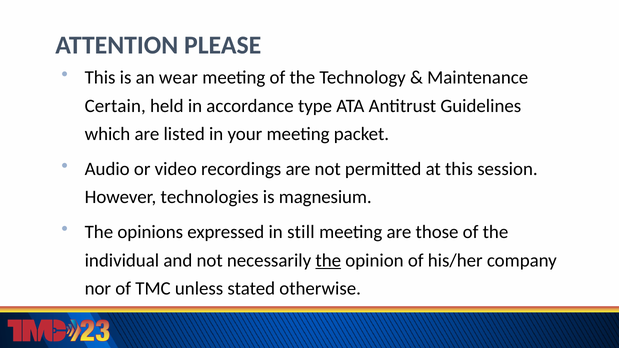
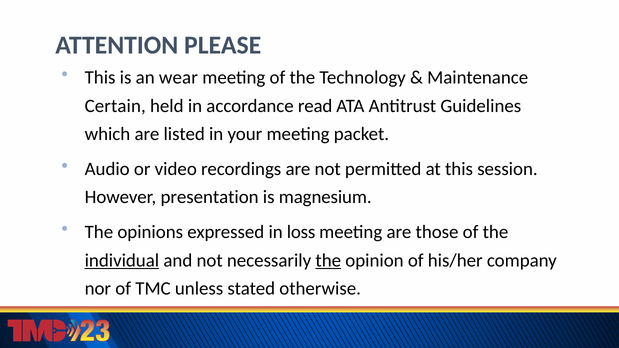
type: type -> read
technologies: technologies -> presentation
still: still -> loss
individual underline: none -> present
